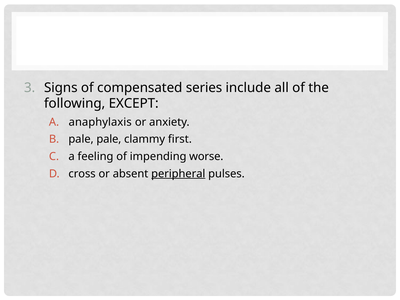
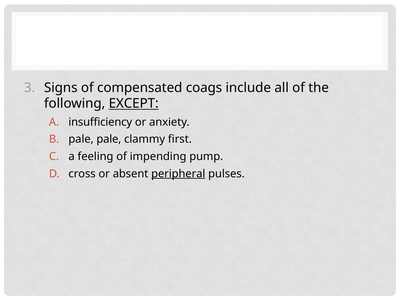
series: series -> coags
EXCEPT underline: none -> present
anaphylaxis: anaphylaxis -> insufficiency
worse: worse -> pump
